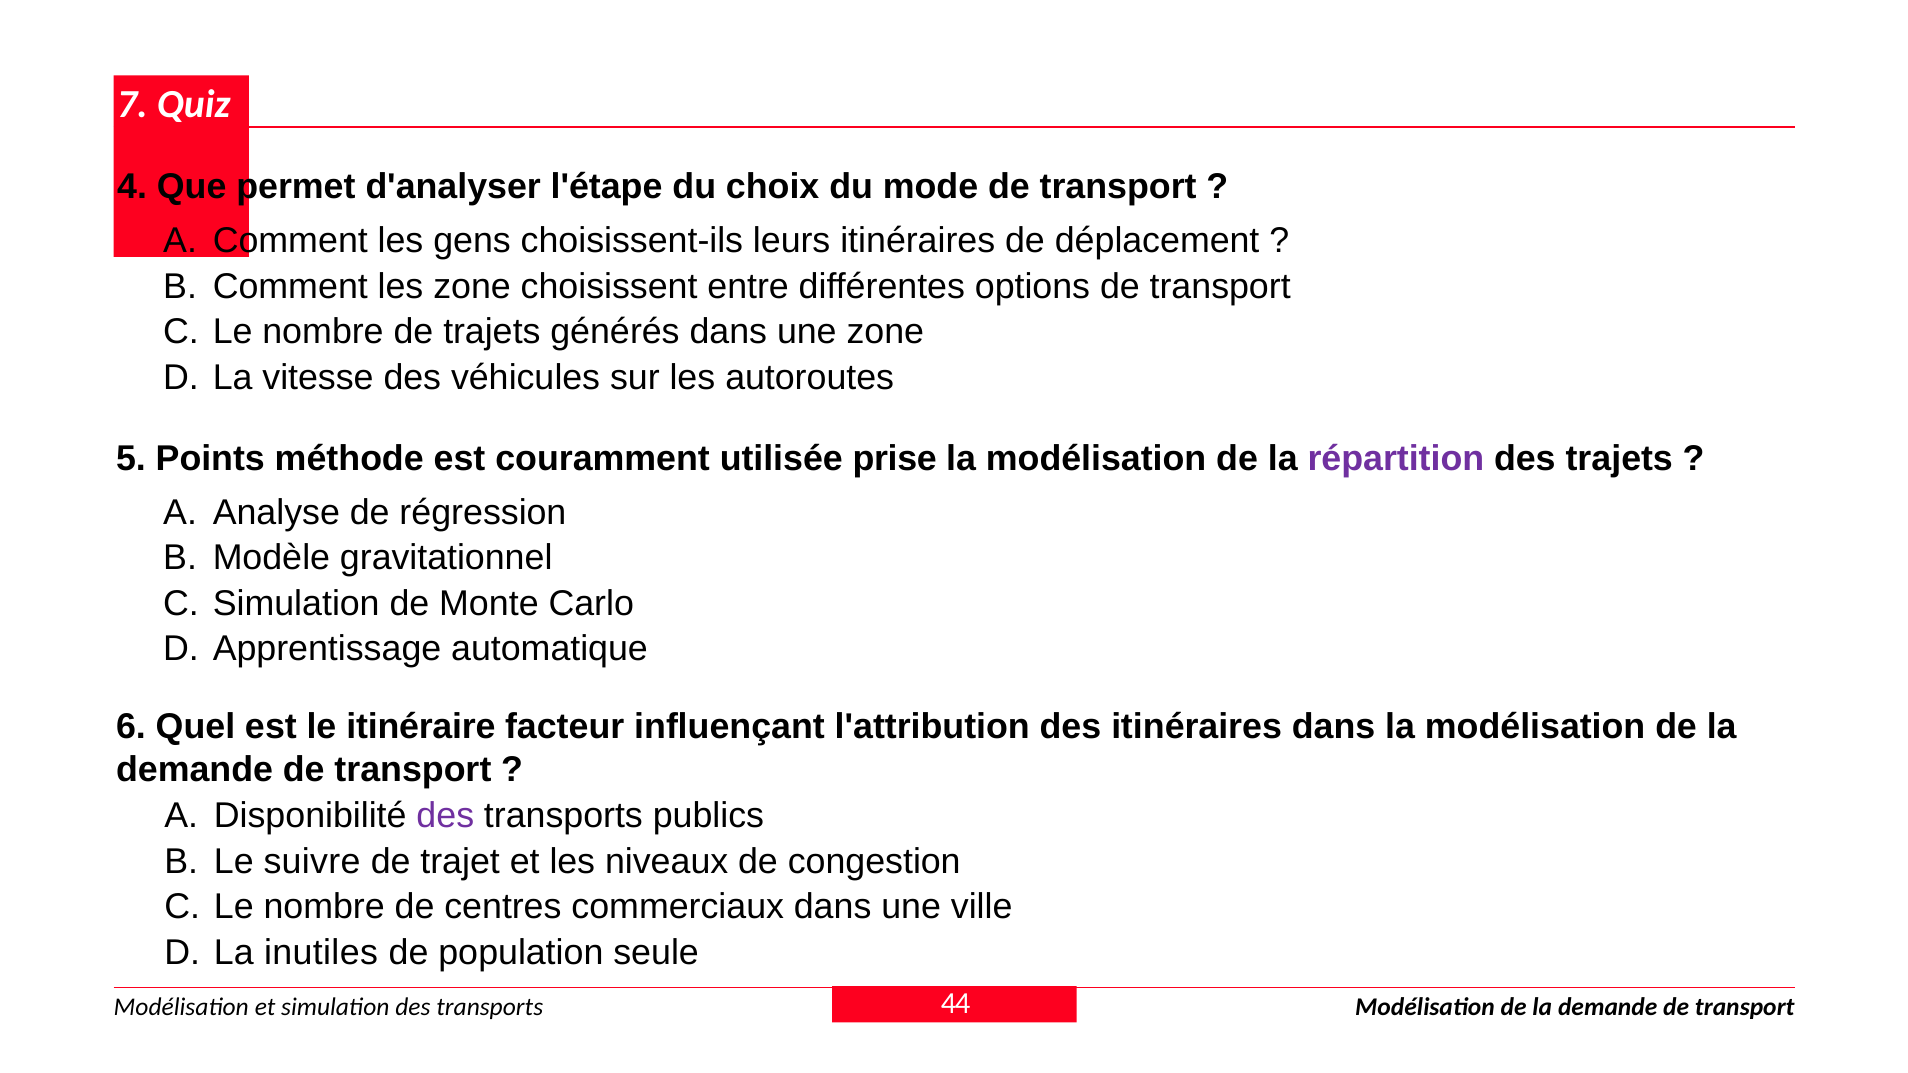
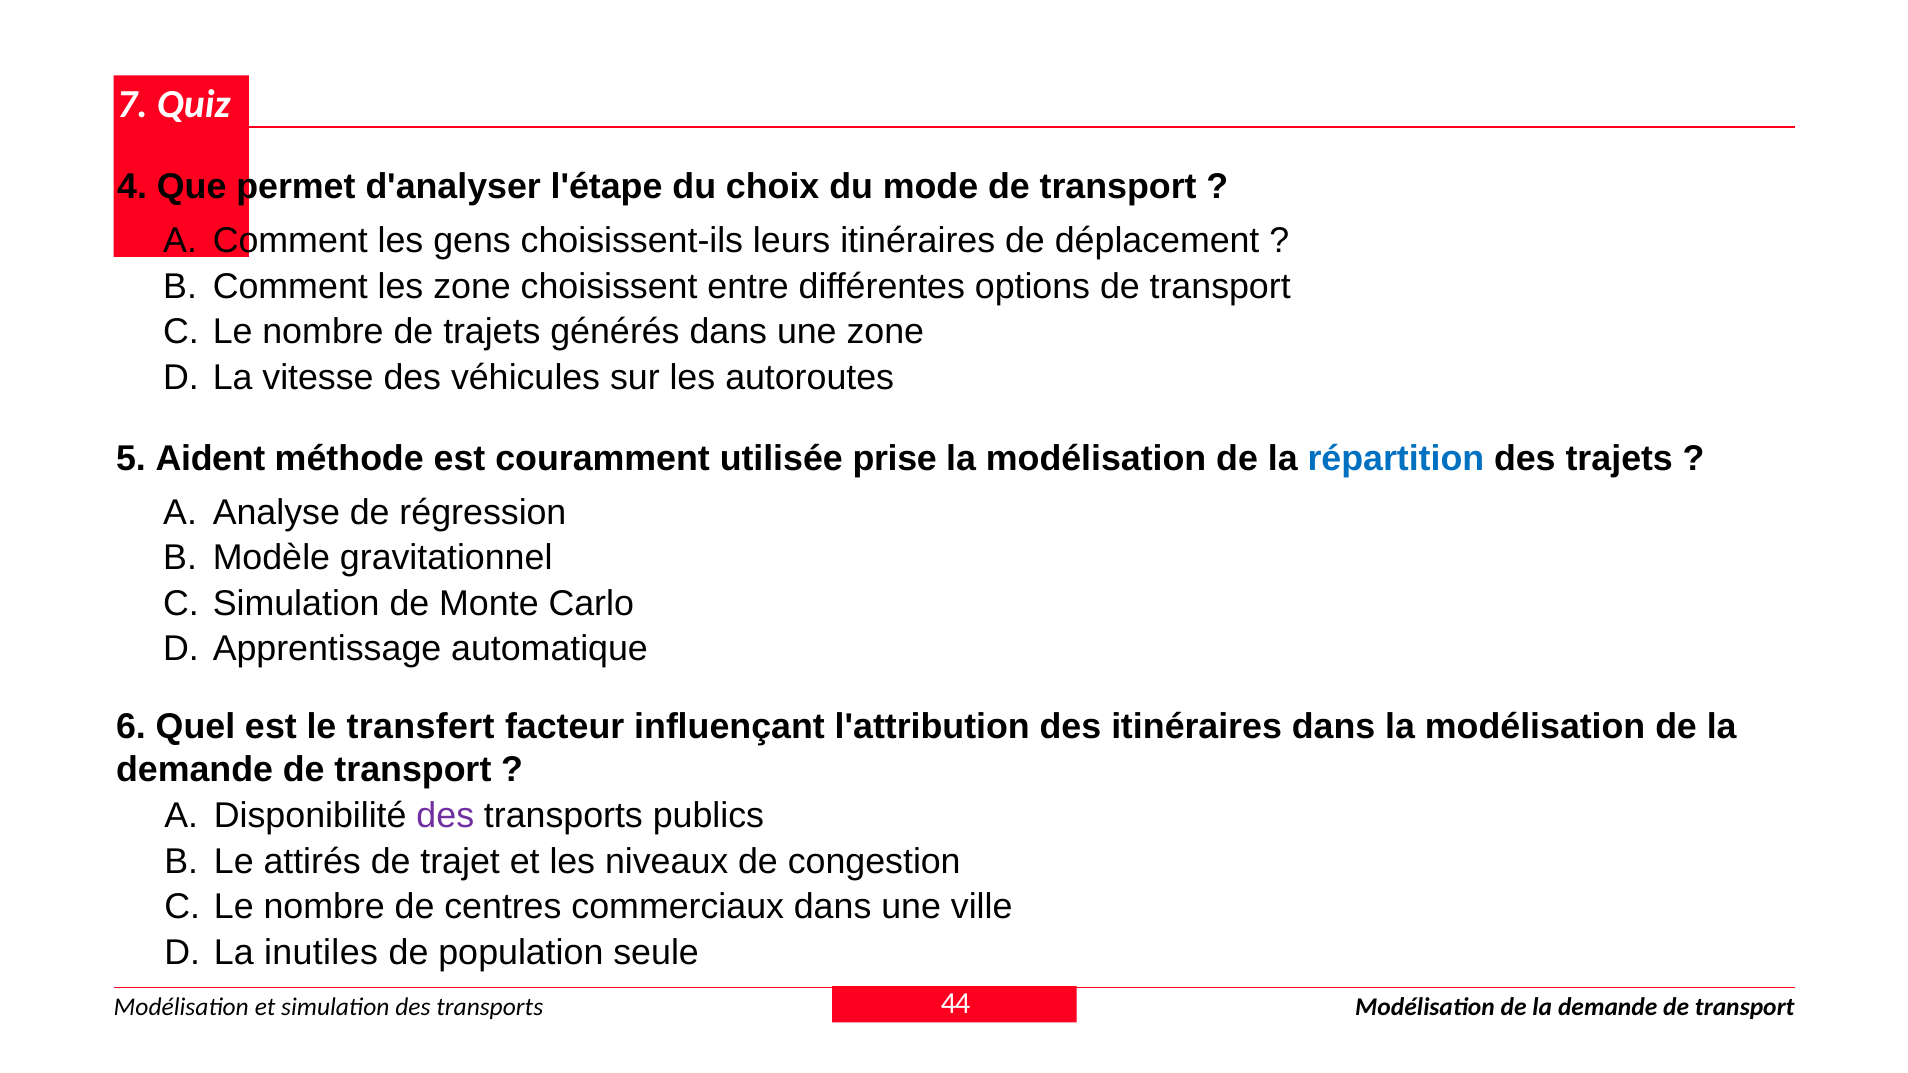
Points: Points -> Aident
répartition colour: purple -> blue
itinéraire: itinéraire -> transfert
suivre: suivre -> attirés
